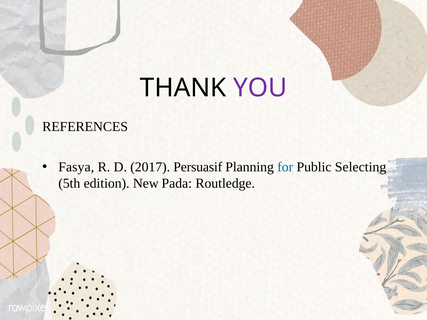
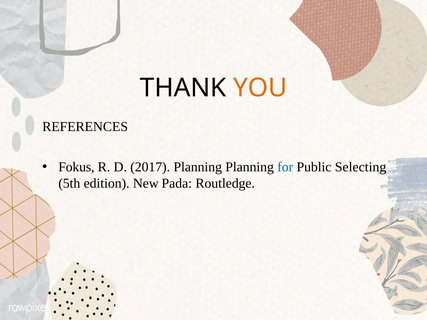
YOU colour: purple -> orange
Fasya: Fasya -> Fokus
2017 Persuasif: Persuasif -> Planning
